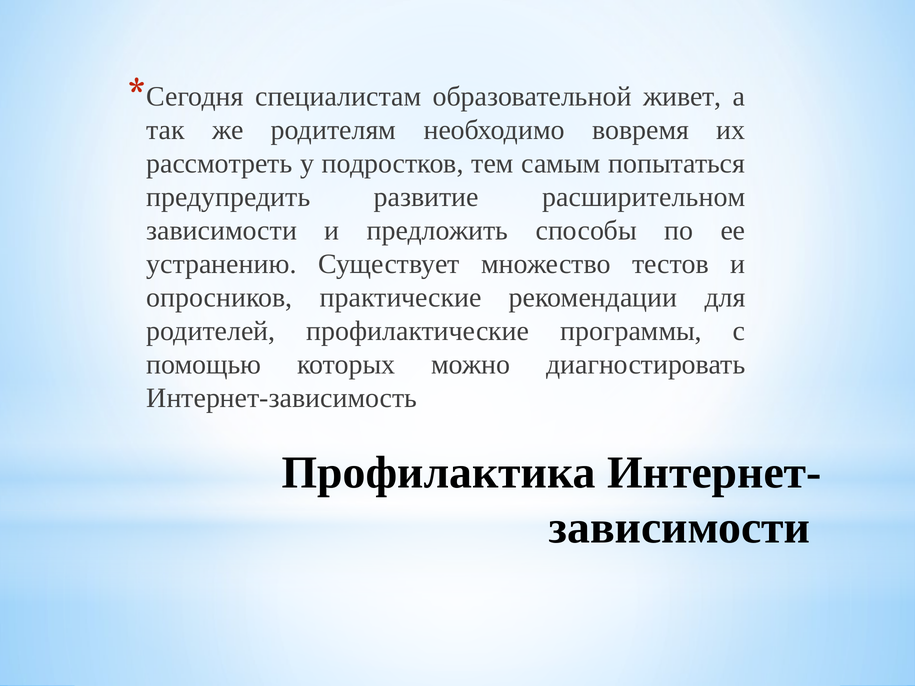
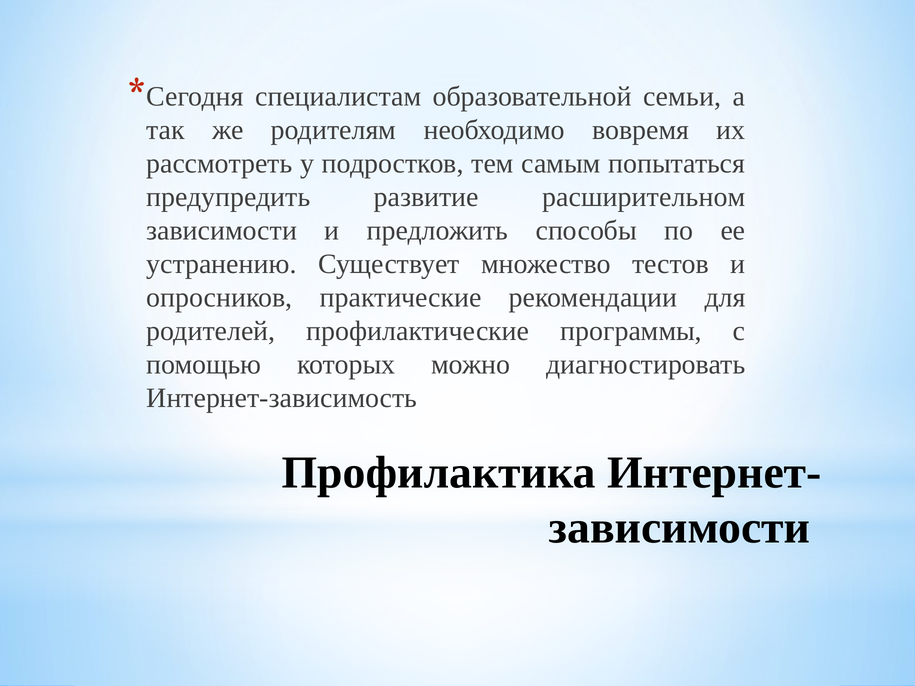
живет: живет -> семьи
